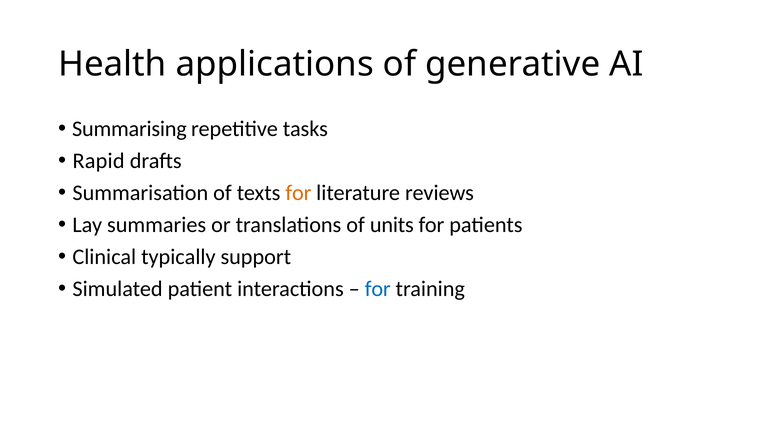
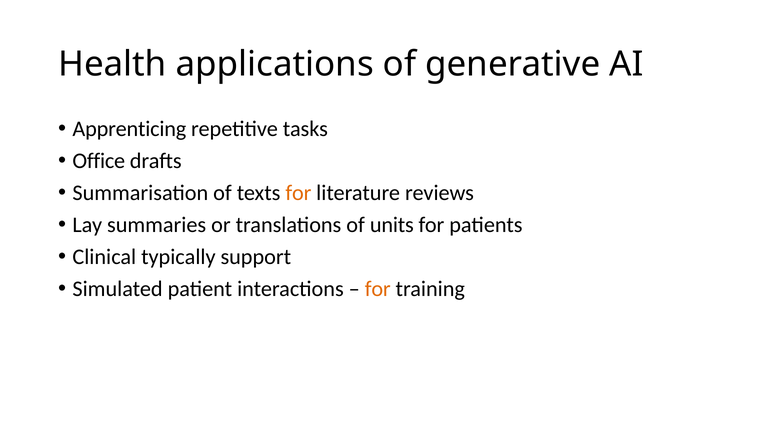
Summarising: Summarising -> Apprenticing
Rapid: Rapid -> Office
for at (378, 289) colour: blue -> orange
